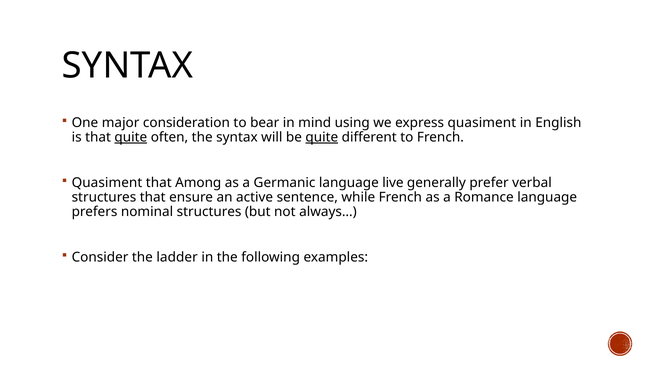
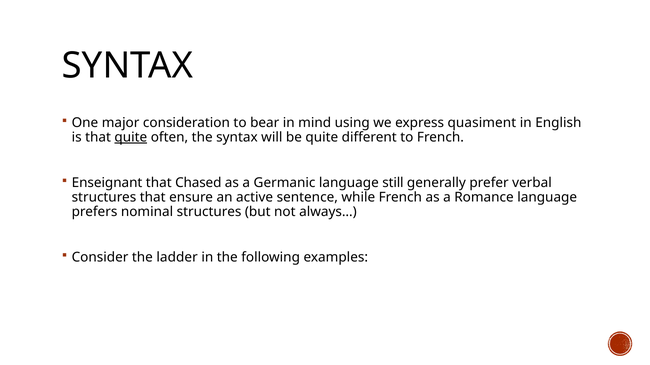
quite at (322, 137) underline: present -> none
Quasiment at (107, 183): Quasiment -> Enseignant
Among: Among -> Chased
live: live -> still
